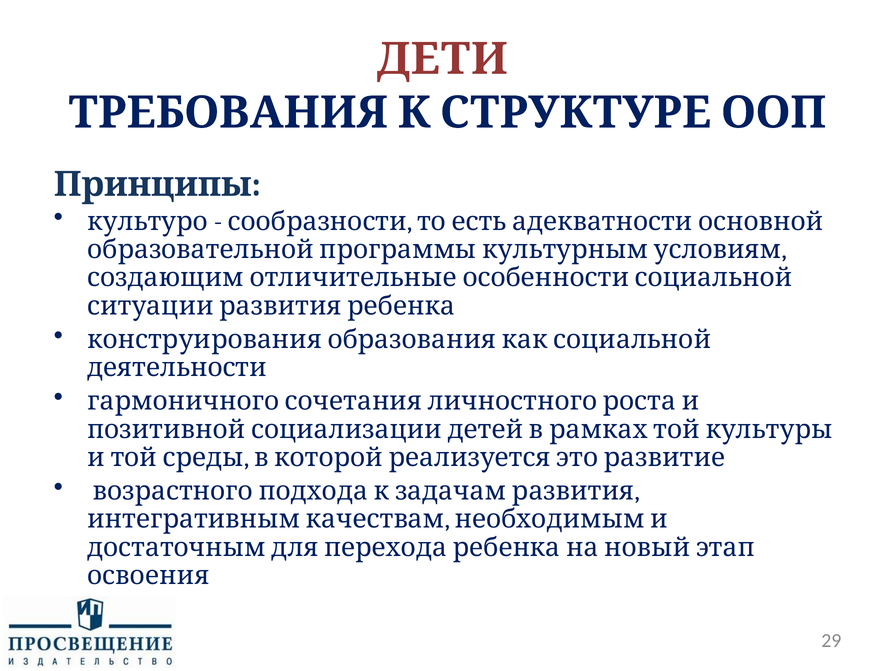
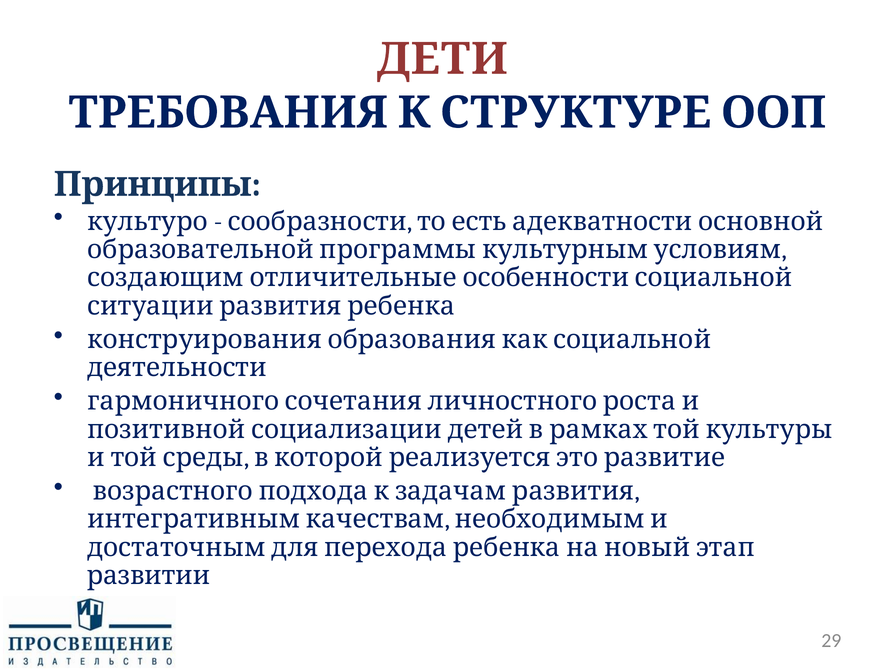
освоения: освоения -> развитии
